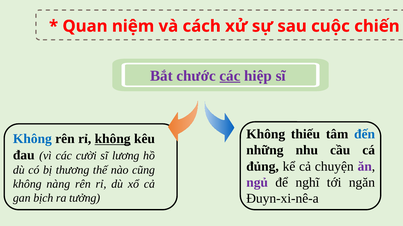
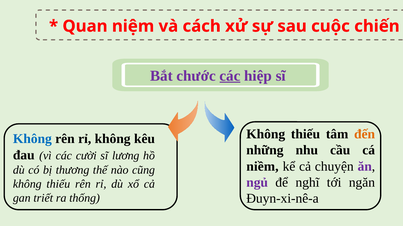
đến colour: blue -> orange
không at (113, 139) underline: present -> none
đủng: đủng -> niềm
nàng at (58, 185): nàng -> thiếu
bịch: bịch -> triết
tưởng: tưởng -> thống
